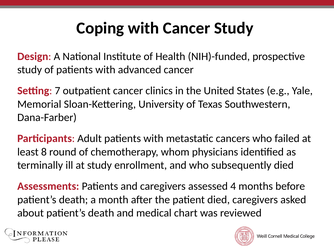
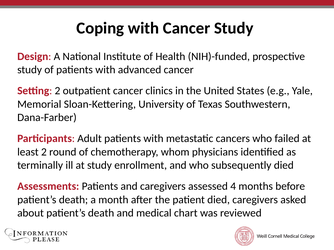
Setting 7: 7 -> 2
least 8: 8 -> 2
